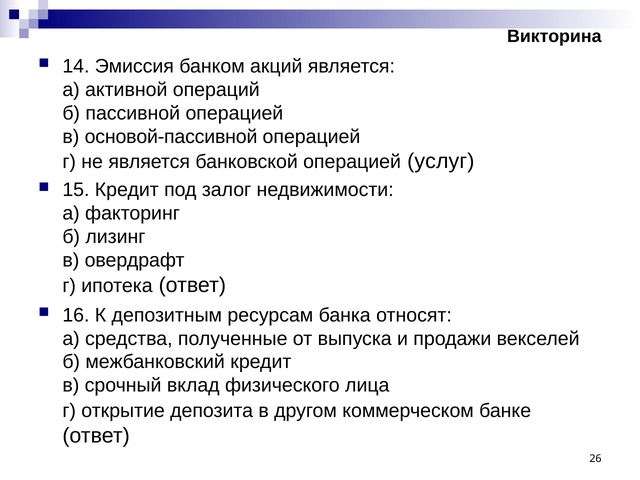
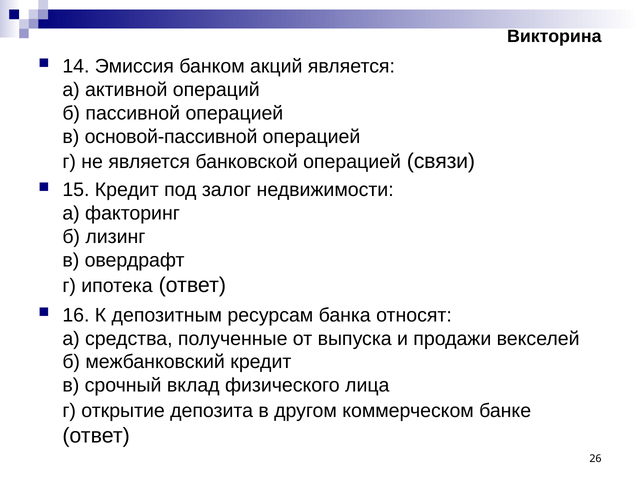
услуг: услуг -> связи
